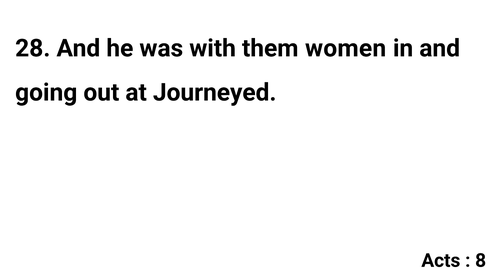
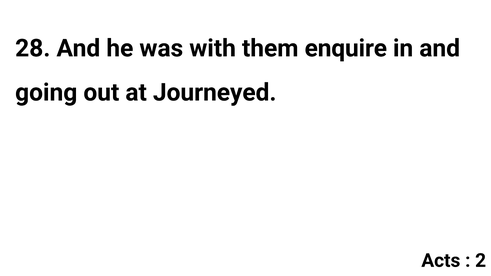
women: women -> enquire
8: 8 -> 2
